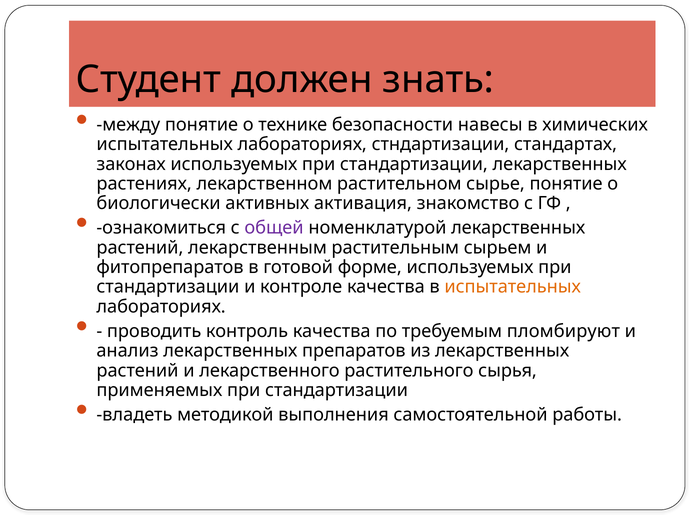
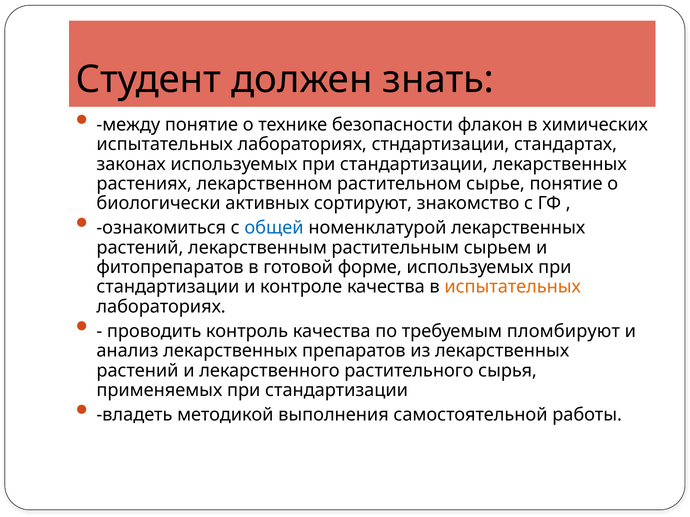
навесы: навесы -> флакон
активация: активация -> сортируют
общей colour: purple -> blue
